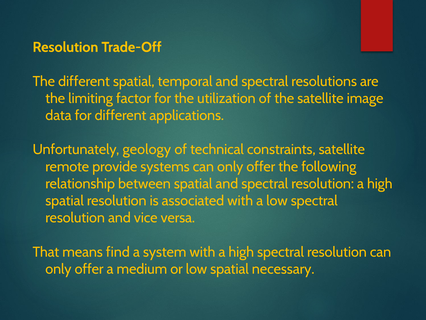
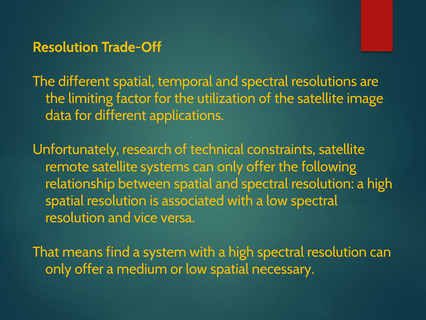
geology: geology -> research
remote provide: provide -> satellite
